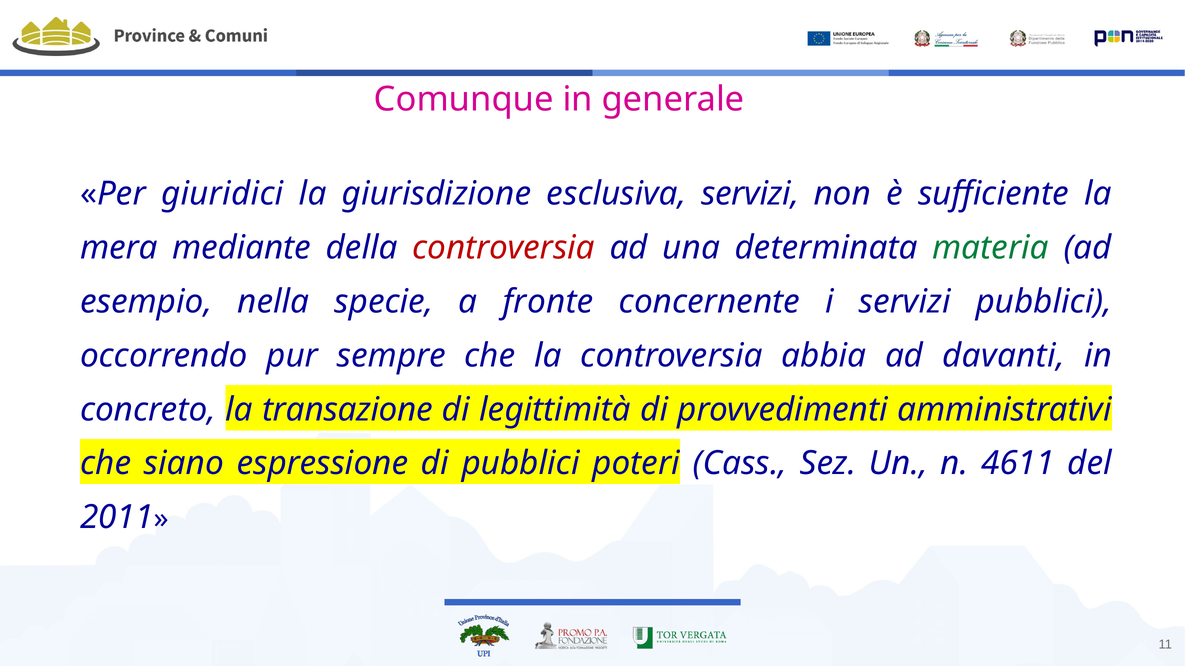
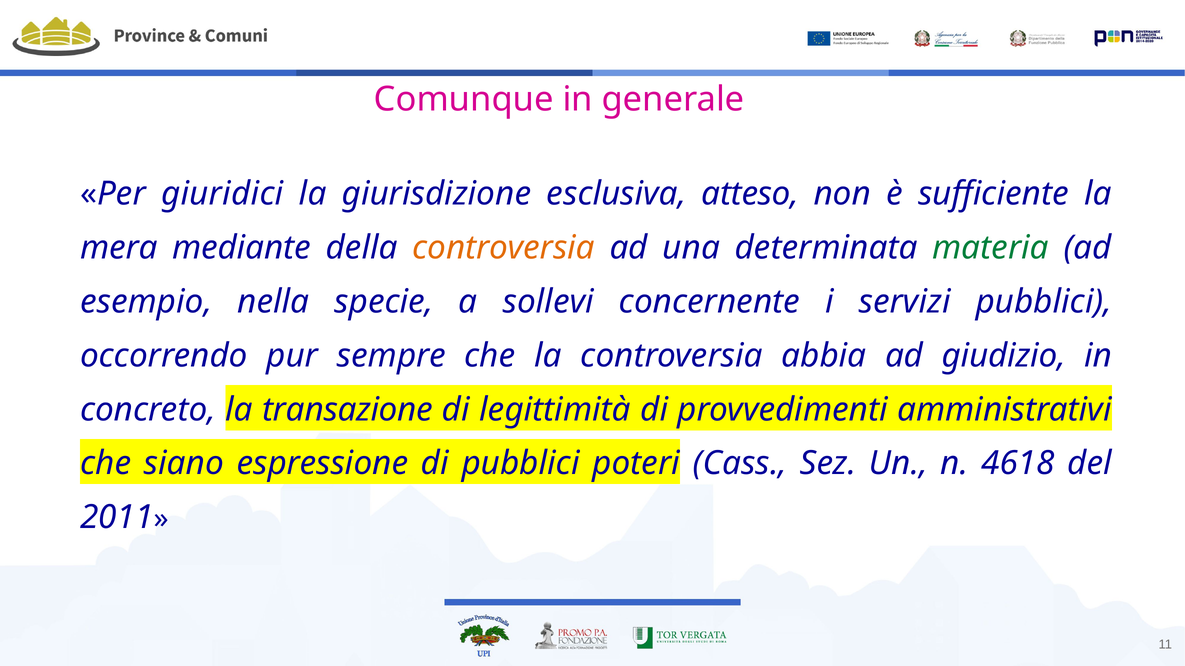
esclusiva servizi: servizi -> atteso
controversia at (504, 248) colour: red -> orange
fronte: fronte -> sollevi
davanti: davanti -> giudizio
4611: 4611 -> 4618
